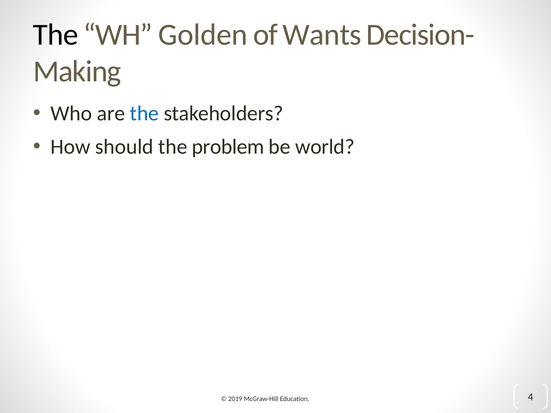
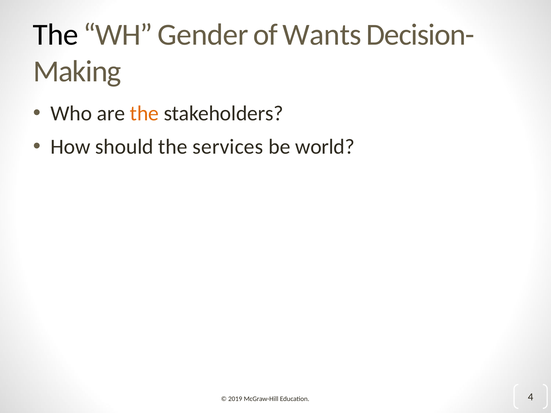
Golden: Golden -> Gender
the at (144, 114) colour: blue -> orange
problem: problem -> services
